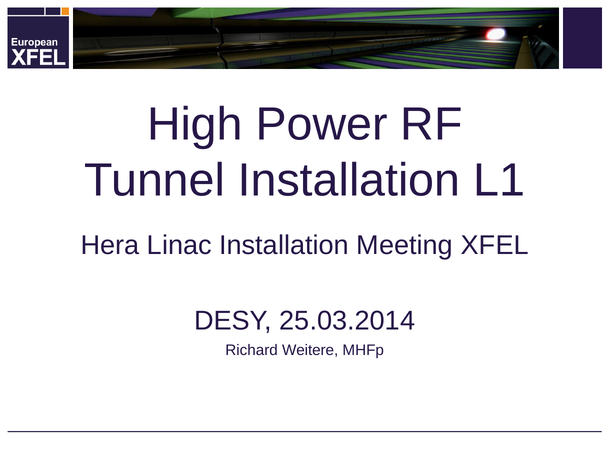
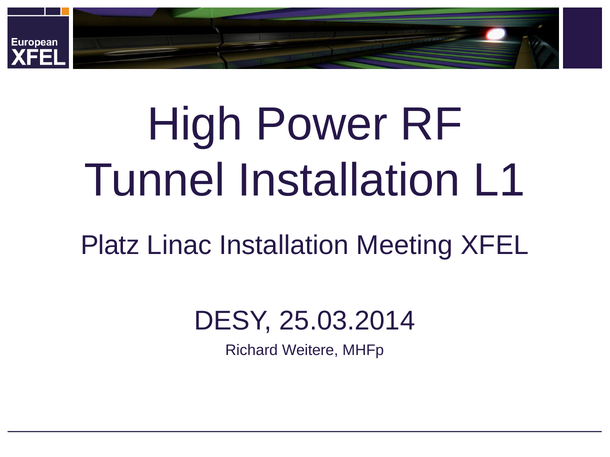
Hera: Hera -> Platz
